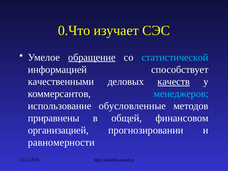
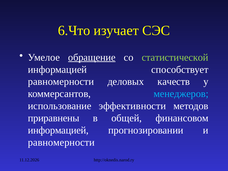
0.Что: 0.Что -> 6.Что
статистической colour: light blue -> light green
качественными at (61, 82): качественными -> равномерности
качеств underline: present -> none
обусловленные: обусловленные -> эффективности
организацией at (58, 130): организацией -> информацией
